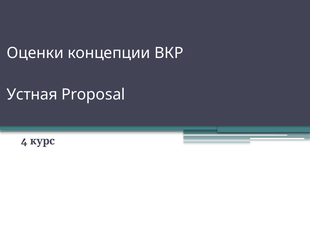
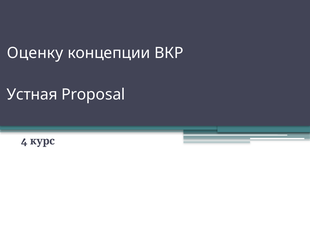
Оценки: Оценки -> Оценку
